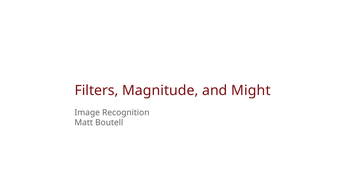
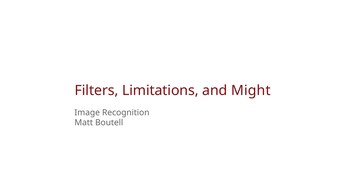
Magnitude: Magnitude -> Limitations
